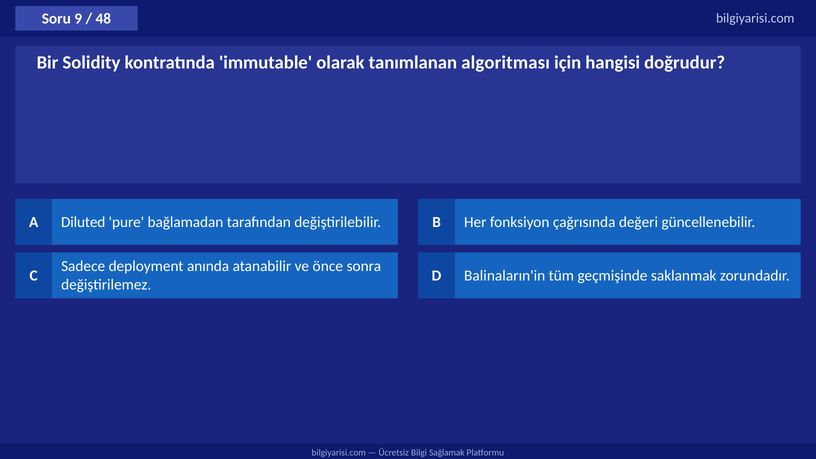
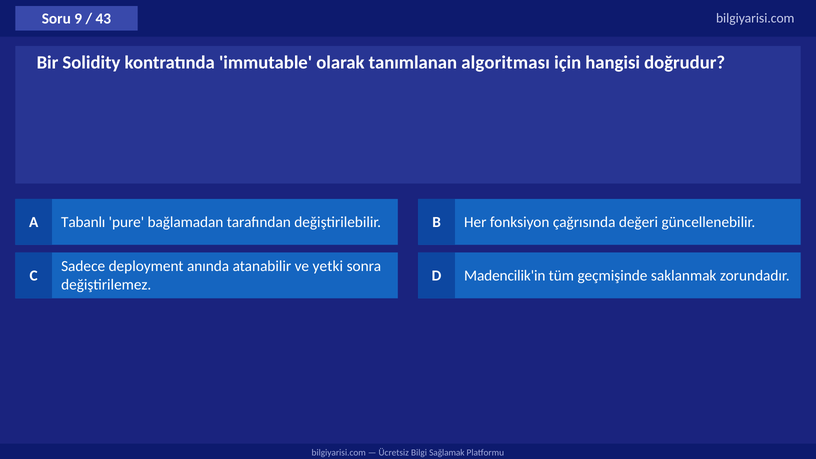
48: 48 -> 43
Diluted: Diluted -> Tabanlı
önce: önce -> yetki
Balinaların'in: Balinaların'in -> Madencilik'in
